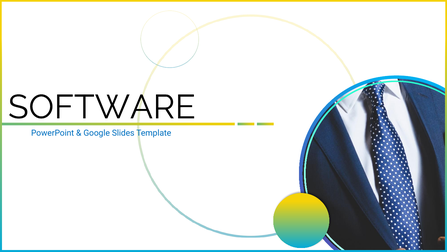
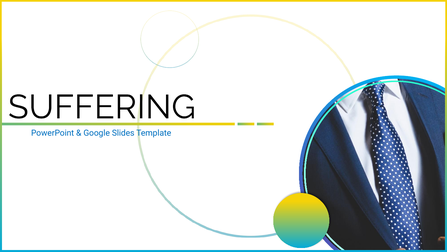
SOFTWARE: SOFTWARE -> SUFFERING
